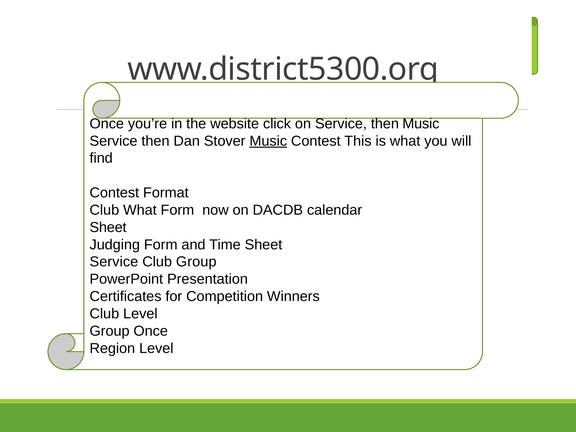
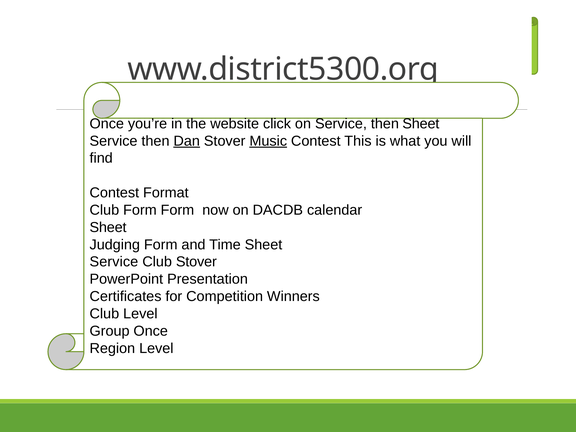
then Music: Music -> Sheet
Dan underline: none -> present
Club What: What -> Form
Club Group: Group -> Stover
